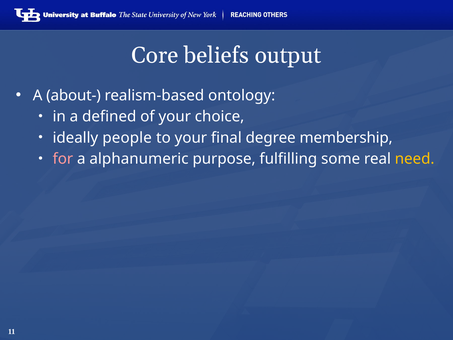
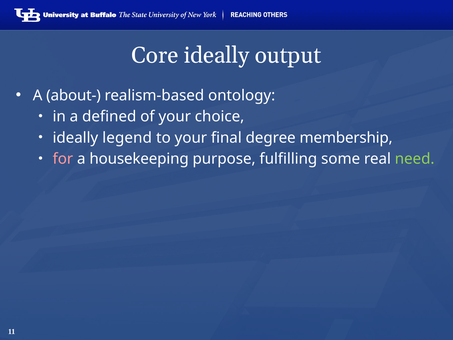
Core beliefs: beliefs -> ideally
people: people -> legend
alphanumeric: alphanumeric -> housekeeping
need colour: yellow -> light green
